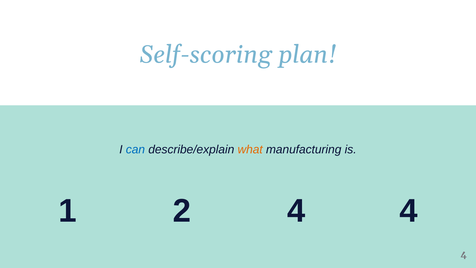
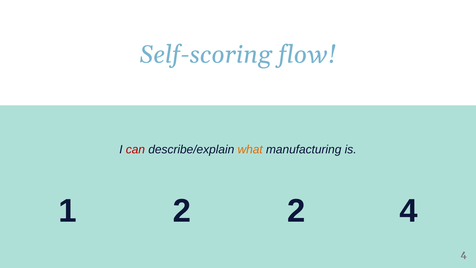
plan: plan -> flow
can colour: blue -> red
2 4: 4 -> 2
